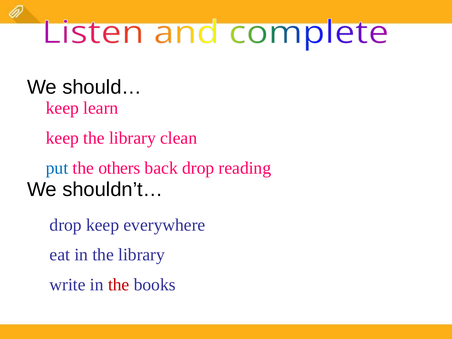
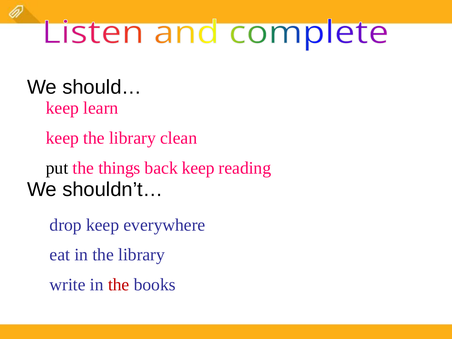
put colour: blue -> black
others: others -> things
back drop: drop -> keep
